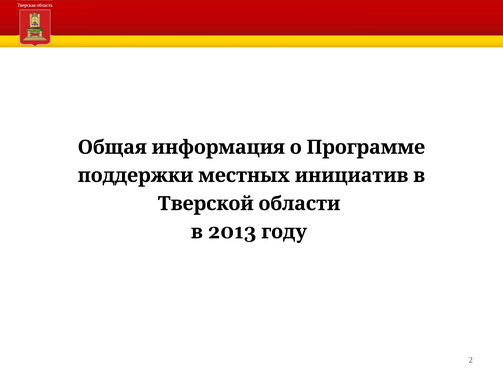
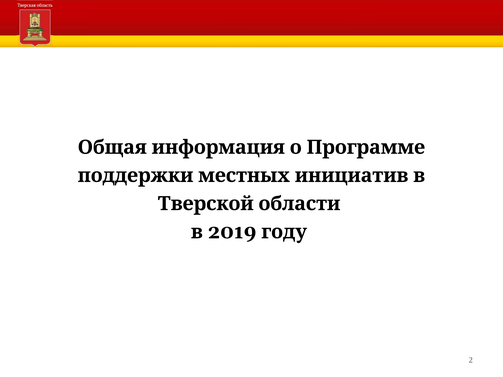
2013: 2013 -> 2019
